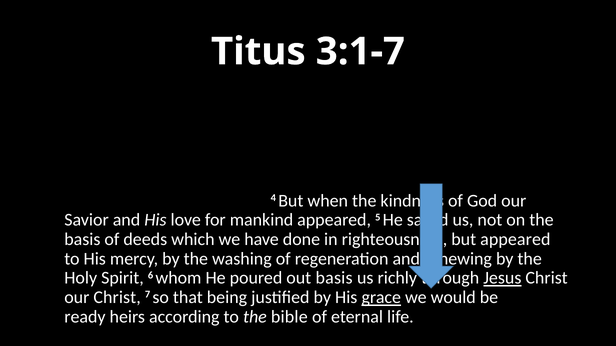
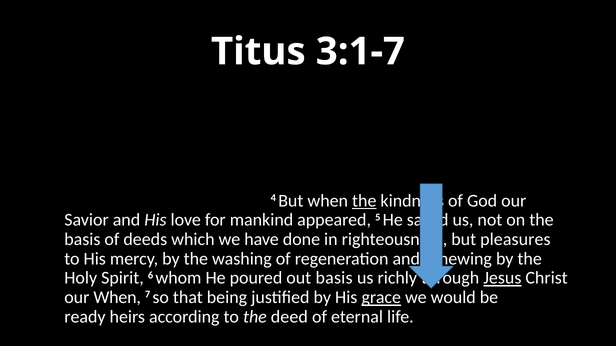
the at (364, 201) underline: none -> present
but appeared: appeared -> pleasures
our Christ: Christ -> When
the bible: bible -> deed
